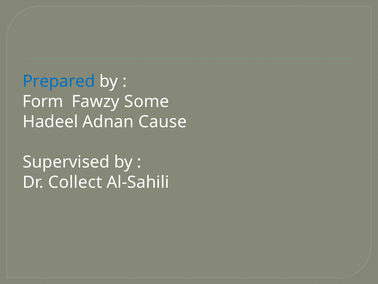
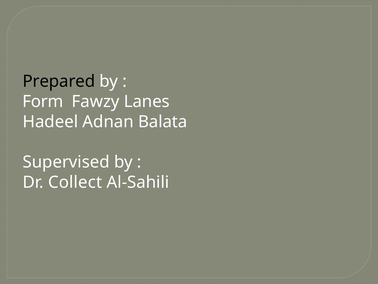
Prepared colour: blue -> black
Some: Some -> Lanes
Cause: Cause -> Balata
